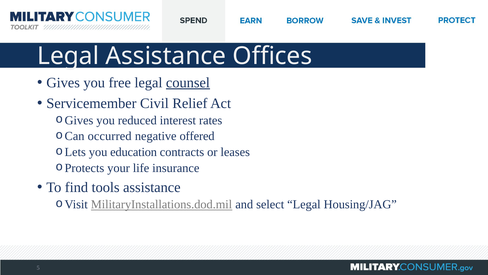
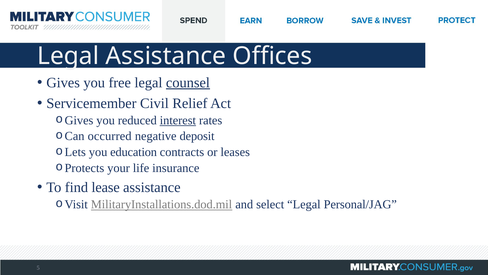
interest underline: none -> present
offered: offered -> deposit
tools: tools -> lease
Housing/JAG: Housing/JAG -> Personal/JAG
